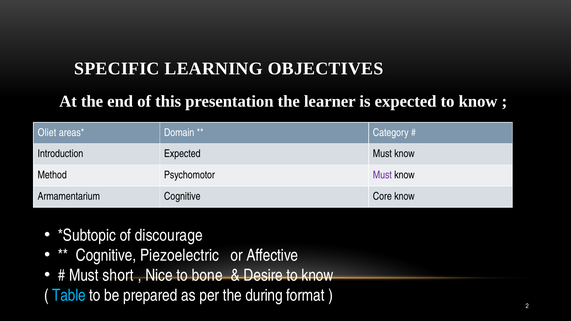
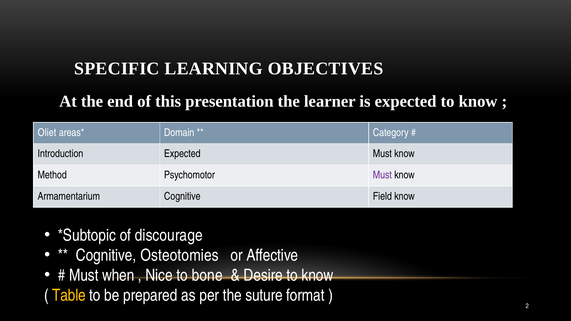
Core: Core -> Field
Piezoelectric: Piezoelectric -> Osteotomies
short: short -> when
Table colour: light blue -> yellow
during: during -> suture
